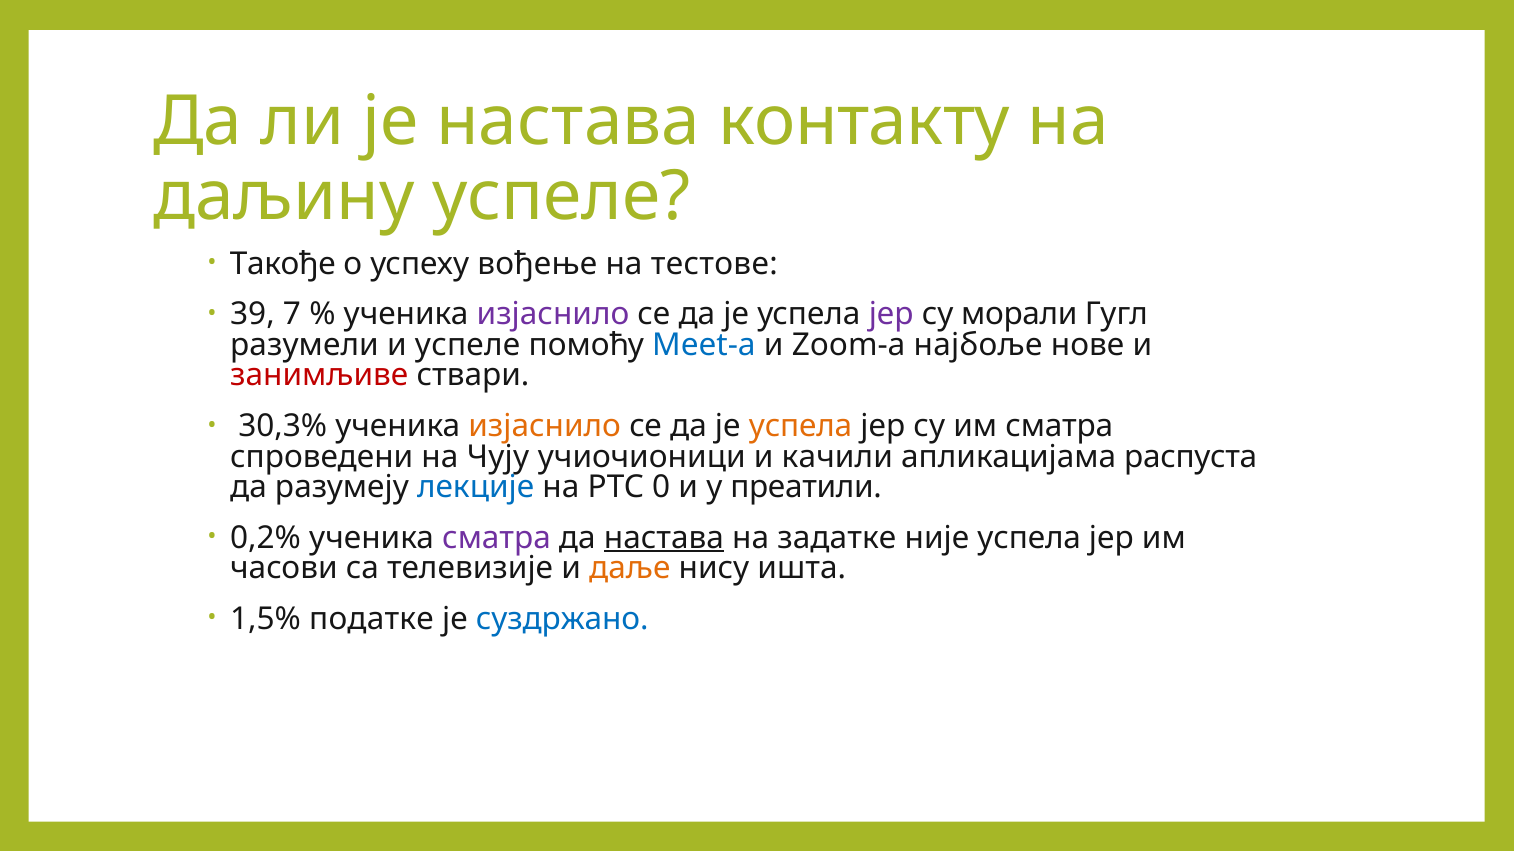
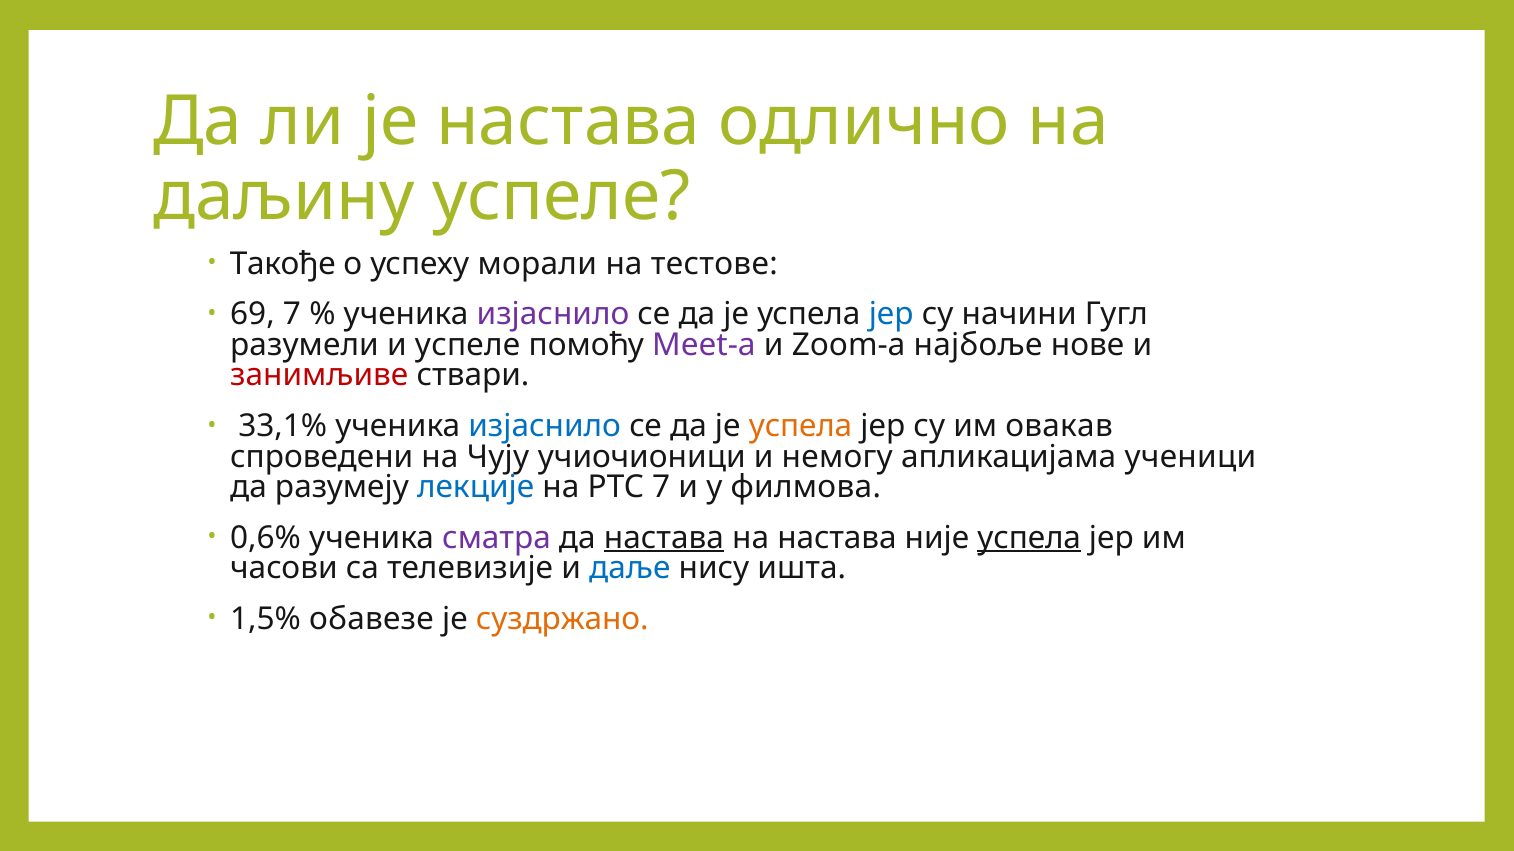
контакту: контакту -> одлично
вођење: вођење -> морали
39: 39 -> 69
јер at (891, 314) colour: purple -> blue
морали: морали -> начини
Meet-a colour: blue -> purple
30,3%: 30,3% -> 33,1%
изјаснило at (545, 426) colour: orange -> blue
им сматра: сматра -> овакав
качили: качили -> немогу
распуста: распуста -> ученици
РТС 0: 0 -> 7
преатили: преатили -> филмова
0,2%: 0,2% -> 0,6%
на задатке: задатке -> настава
успела at (1029, 538) underline: none -> present
даље colour: orange -> blue
податке: податке -> обавезе
суздржано colour: blue -> orange
